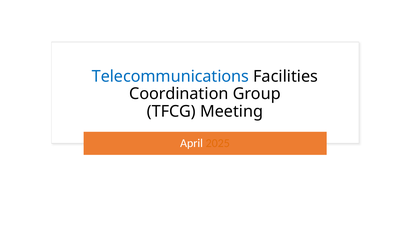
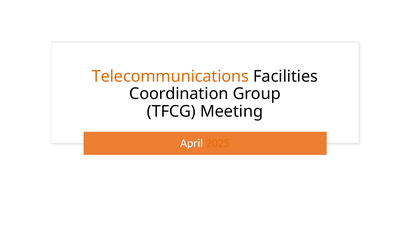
Telecommunications colour: blue -> orange
